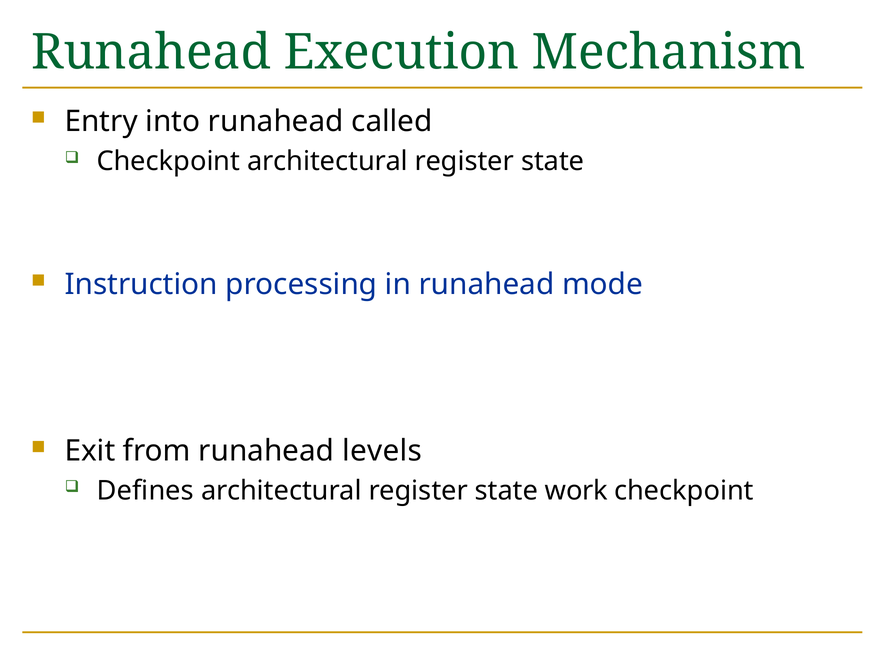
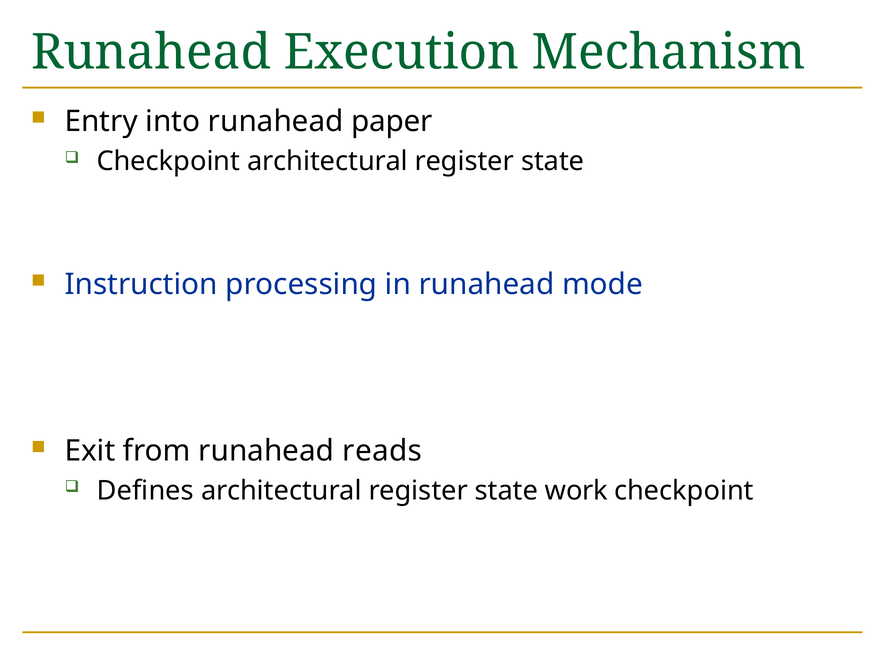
called: called -> paper
levels: levels -> reads
